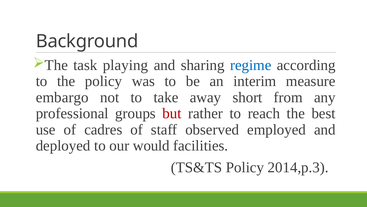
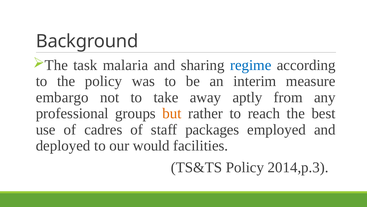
playing: playing -> malaria
short: short -> aptly
but colour: red -> orange
observed: observed -> packages
